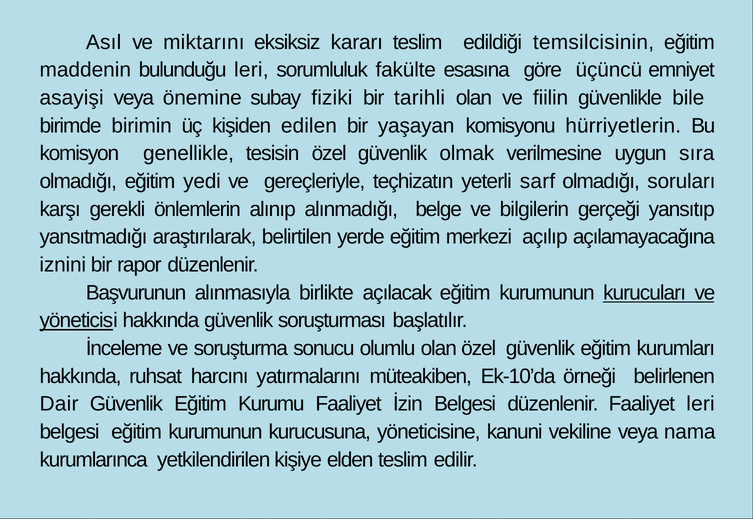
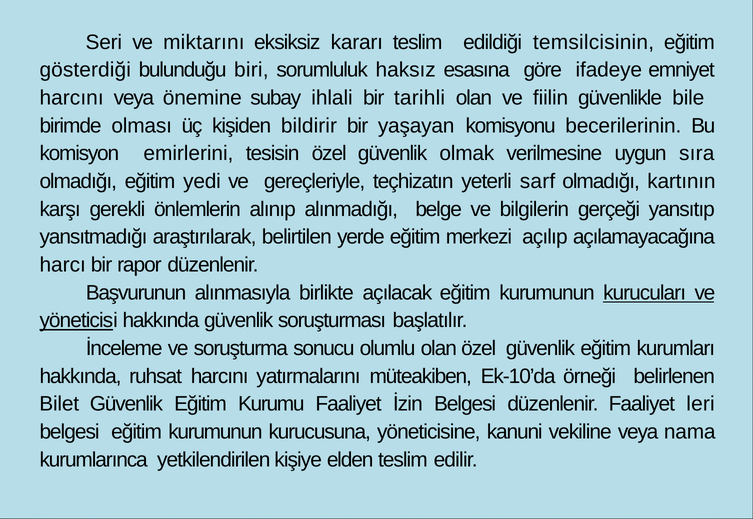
Asıl: Asıl -> Seri
maddenin: maddenin -> gösterdiği
bulunduğu leri: leri -> biri
fakülte: fakülte -> haksız
üçüncü: üçüncü -> ifadeye
asayişi at (72, 98): asayişi -> harcını
fiziki: fiziki -> ihlali
birimde birimin: birimin -> olması
edilen: edilen -> bildirir
hürriyetlerin: hürriyetlerin -> becerilerinin
genellikle: genellikle -> emirlerini
soruları: soruları -> kartının
iznini: iznini -> harcı
Dair at (59, 404): Dair -> Bilet
